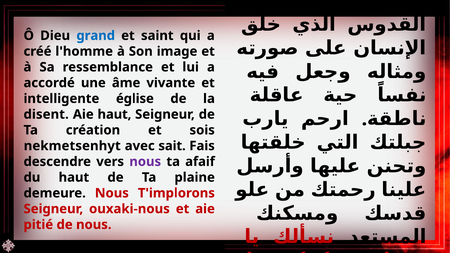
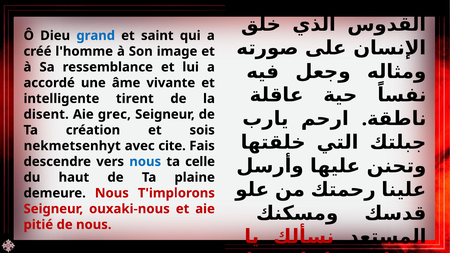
église: église -> tirent
Aie haut: haut -> grec
sait: sait -> cite
nous at (145, 162) colour: purple -> blue
afaif: afaif -> celle
